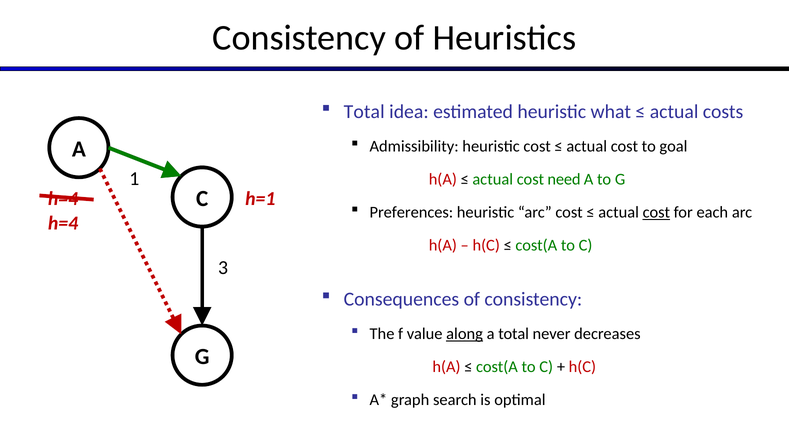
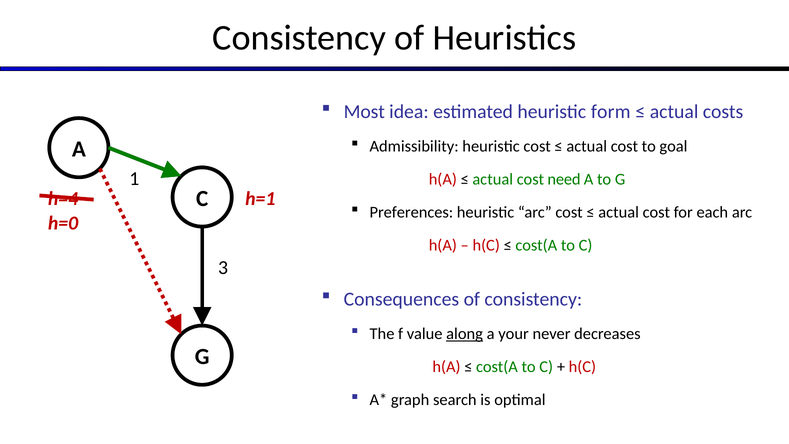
Total at (364, 112): Total -> Most
what: what -> form
cost at (656, 212) underline: present -> none
h=4 at (63, 223): h=4 -> h=0
a total: total -> your
